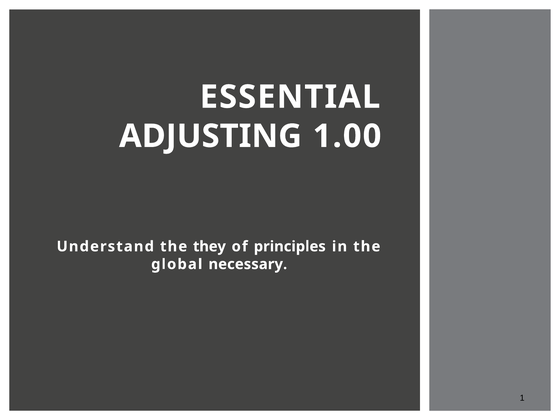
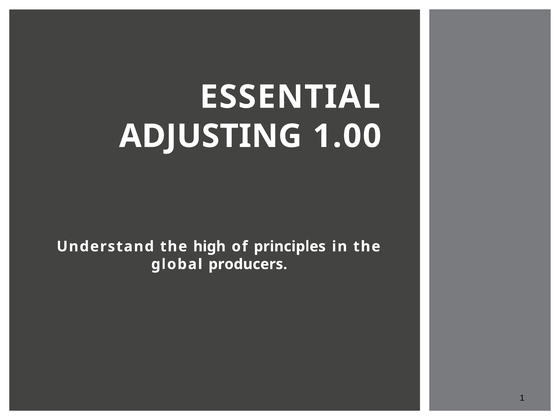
they: they -> high
necessary: necessary -> producers
